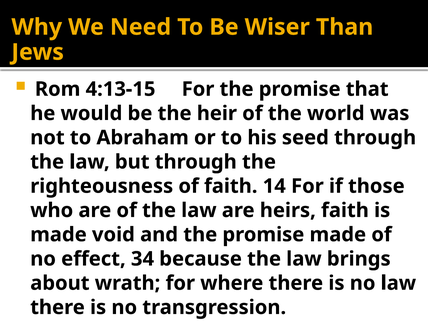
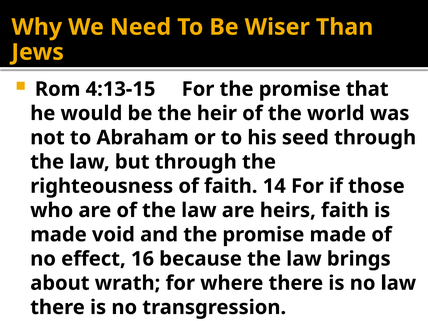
34: 34 -> 16
